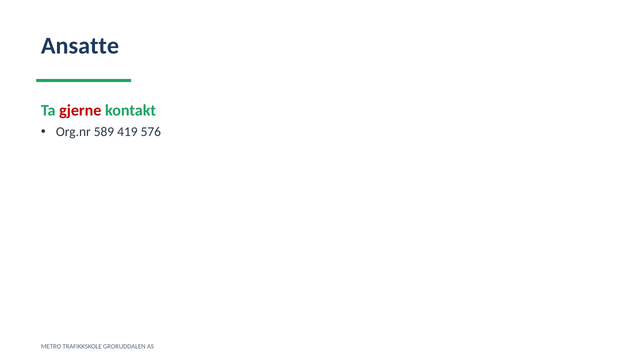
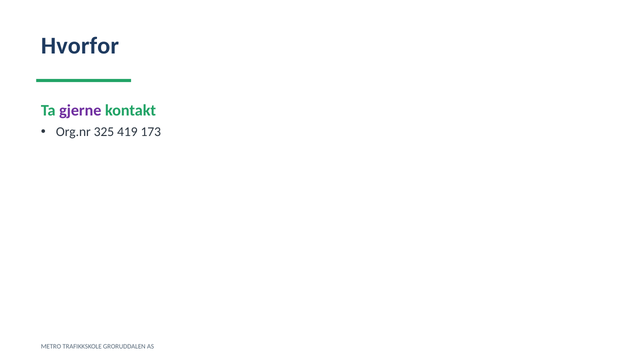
Ansatte: Ansatte -> Hvorfor
gjerne colour: red -> purple
589: 589 -> 325
576: 576 -> 173
